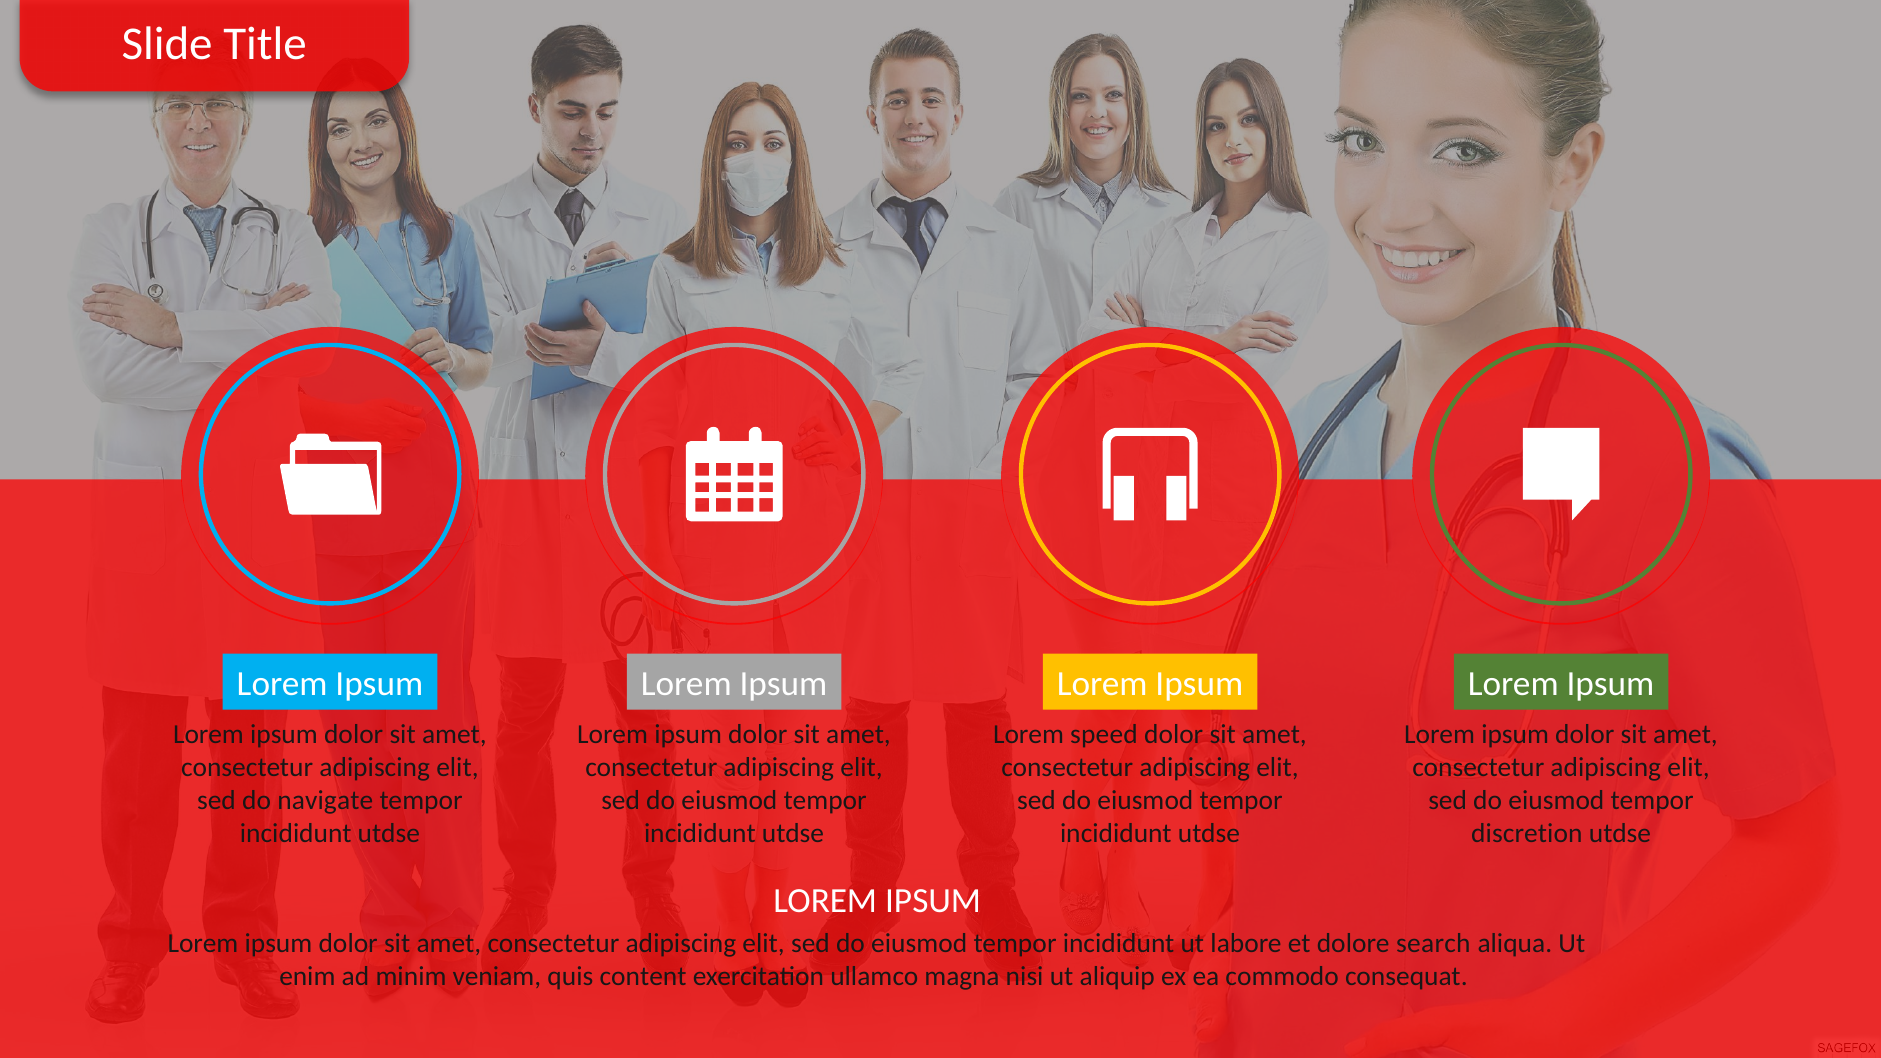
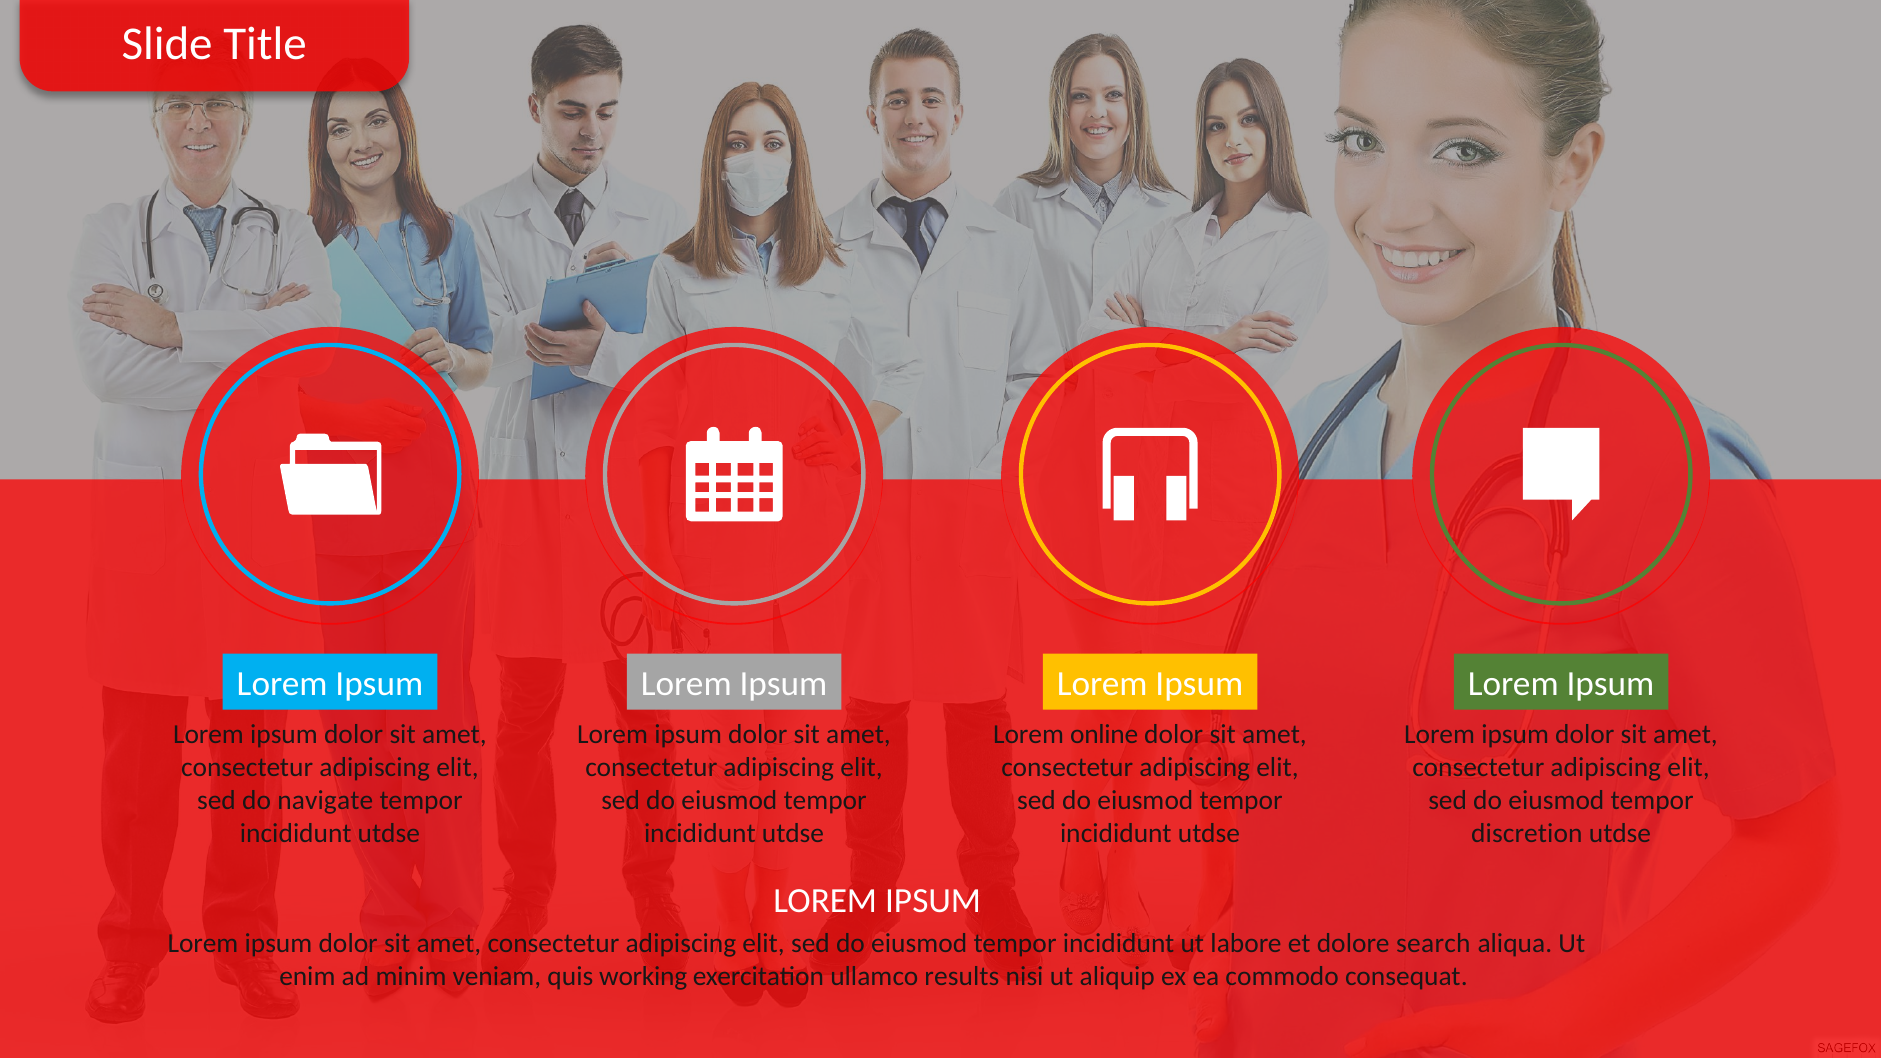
speed: speed -> online
content: content -> working
magna: magna -> results
